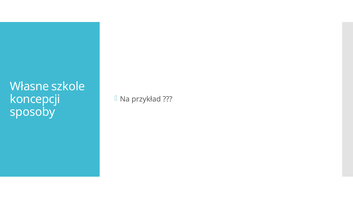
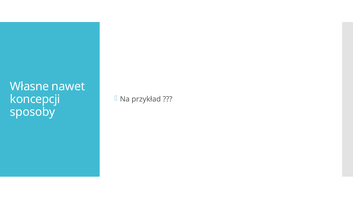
szkole: szkole -> nawet
